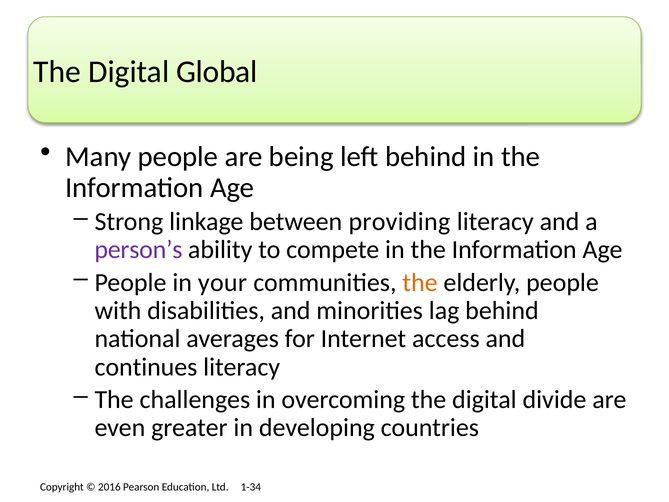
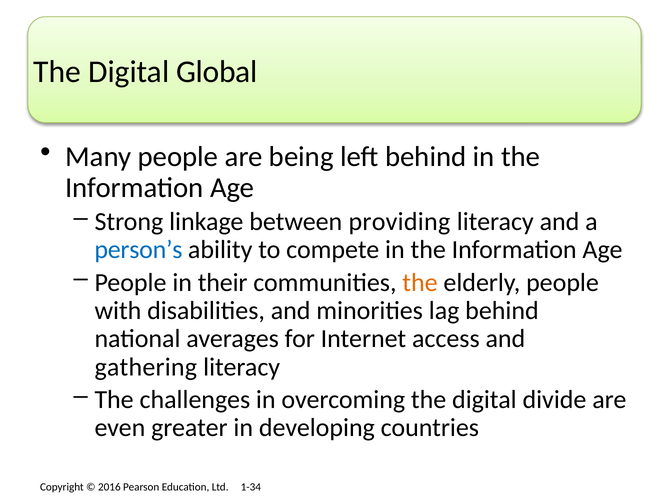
person’s colour: purple -> blue
your: your -> their
continues: continues -> gathering
